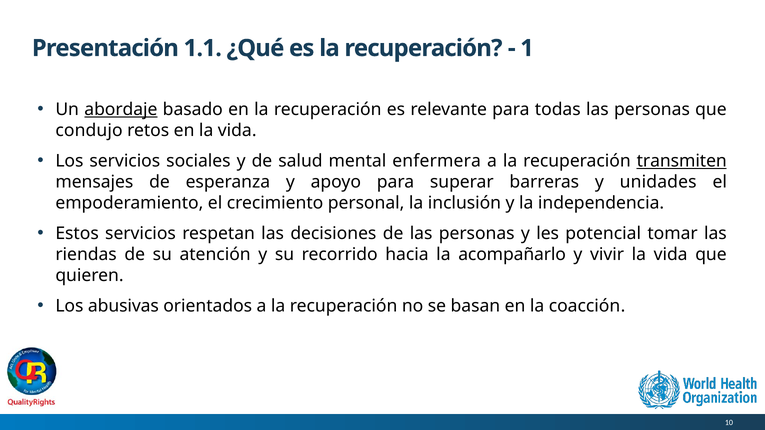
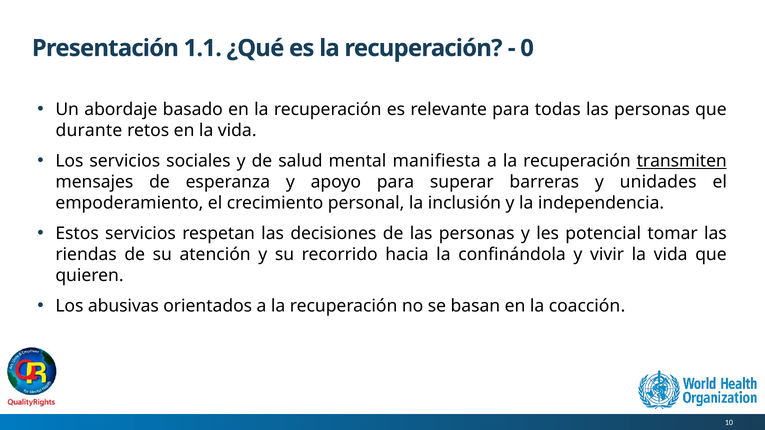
1: 1 -> 0
abordaje underline: present -> none
condujo: condujo -> durante
enfermera: enfermera -> manifiesta
acompañarlo: acompañarlo -> confinándola
